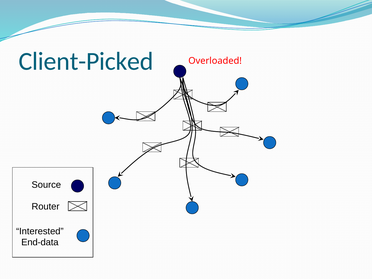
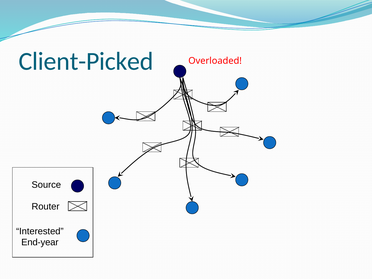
End-data: End-data -> End-year
